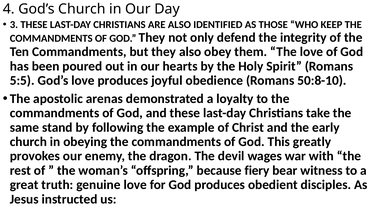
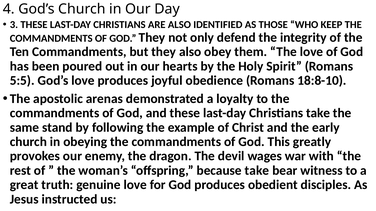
50:8-10: 50:8-10 -> 18:8-10
because fiery: fiery -> take
